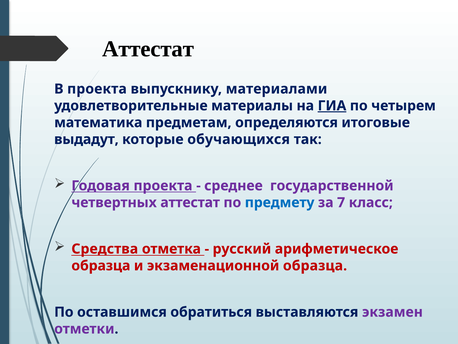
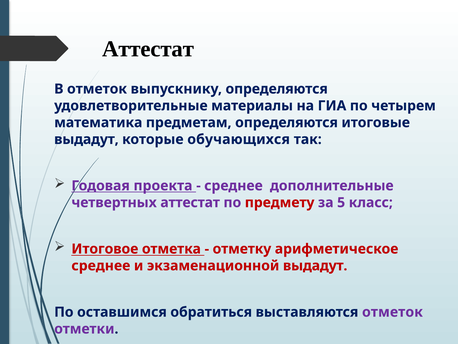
В проекта: проекта -> отметок
выпускнику материалами: материалами -> определяются
ГИА underline: present -> none
государственной: государственной -> дополнительные
предмету colour: blue -> red
7: 7 -> 5
Средства: Средства -> Итоговое
русский: русский -> отметку
образца at (101, 265): образца -> среднее
экзаменационной образца: образца -> выдадут
выставляются экзамен: экзамен -> отметок
